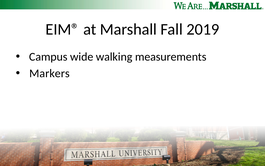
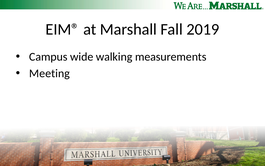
Markers: Markers -> Meeting
